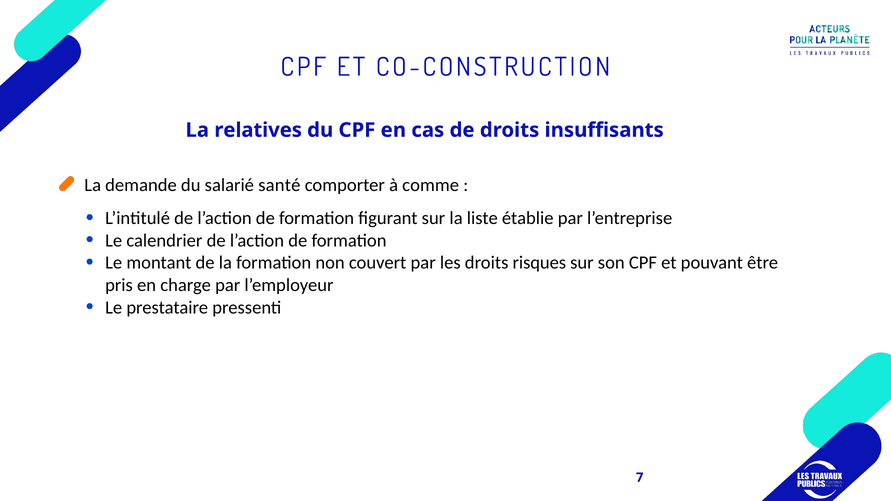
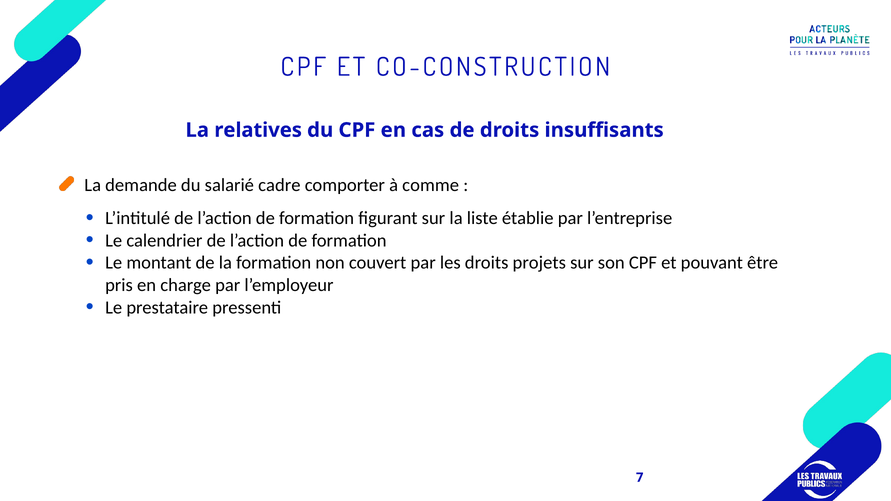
santé: santé -> cadre
risques: risques -> projets
